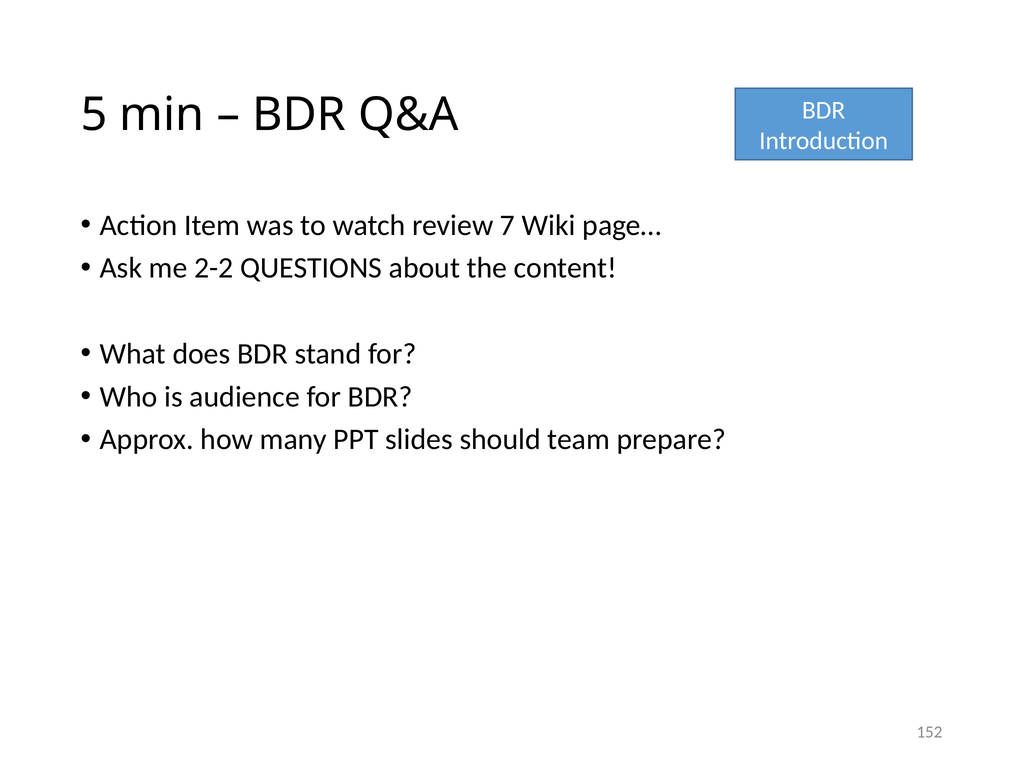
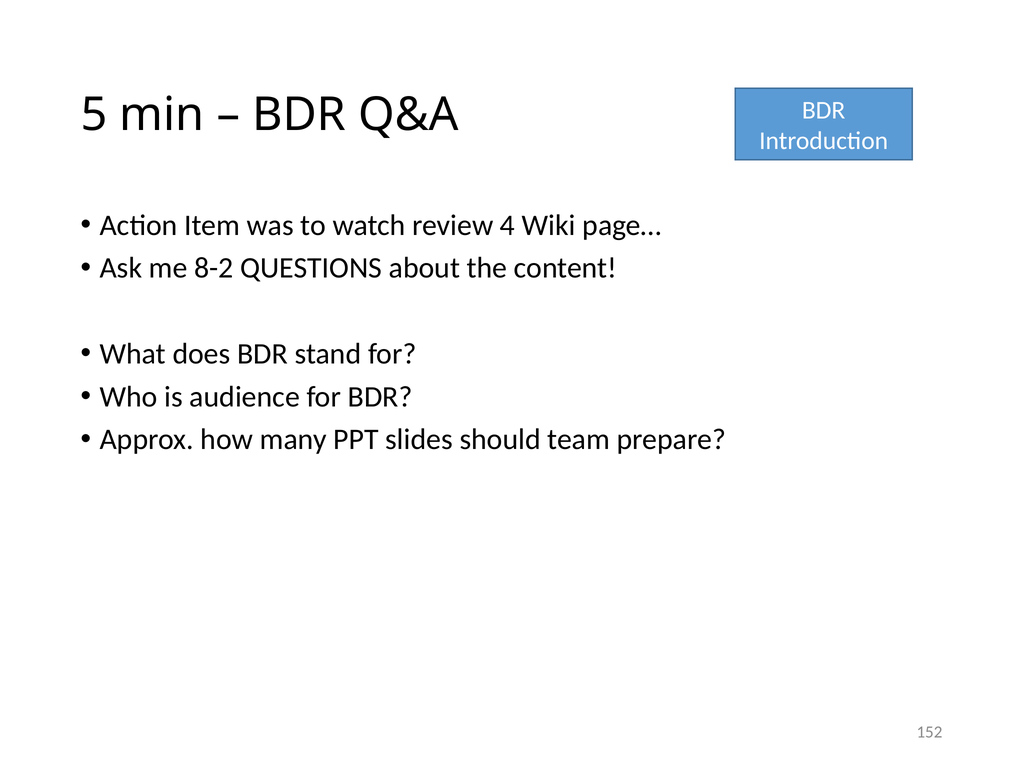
7: 7 -> 4
2-2: 2-2 -> 8-2
